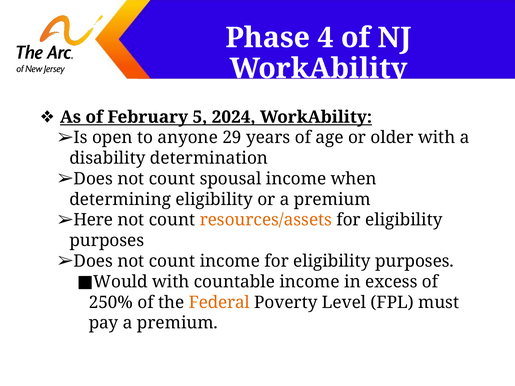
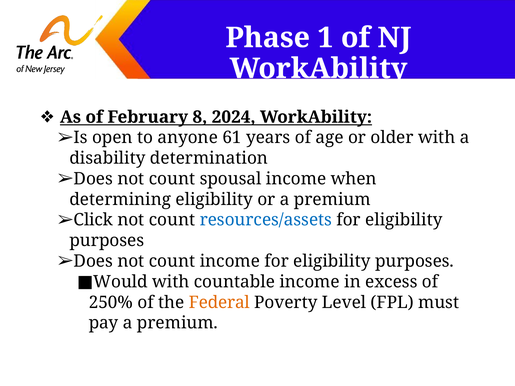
4: 4 -> 1
5: 5 -> 8
29: 29 -> 61
Here: Here -> Click
resources/assets colour: orange -> blue
